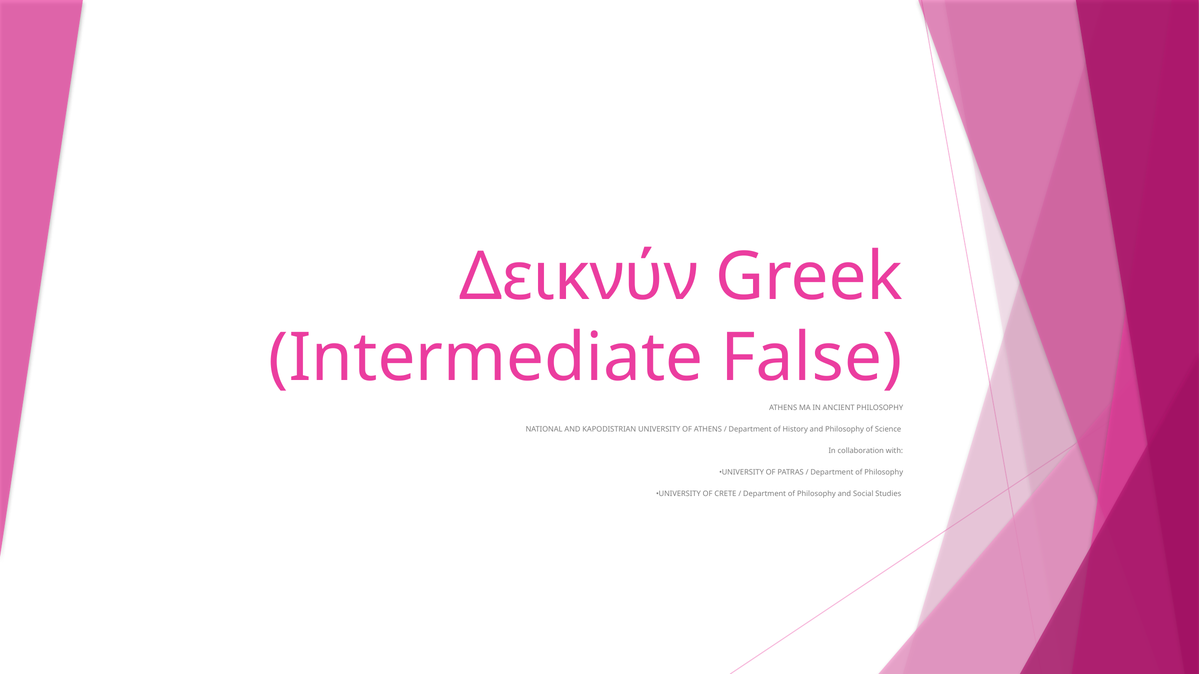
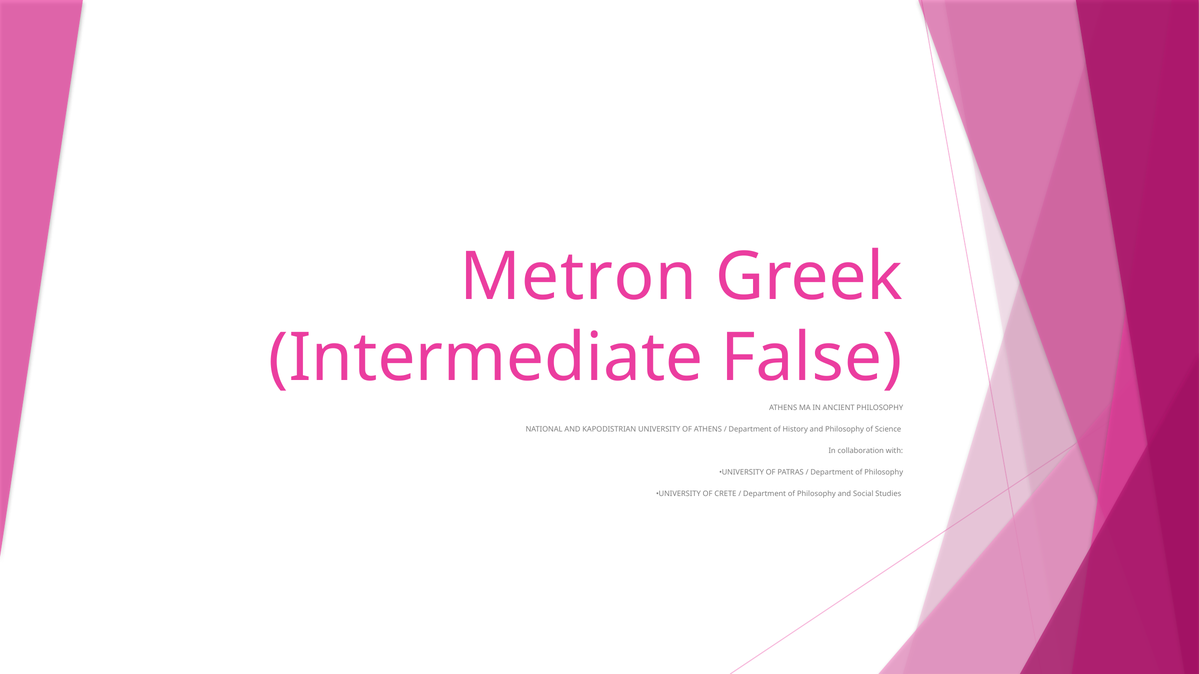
Δεικνύν: Δεικνύν -> Metron
